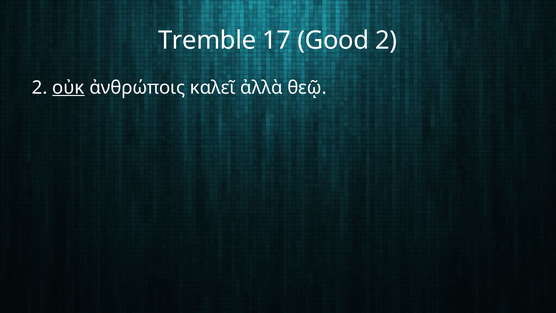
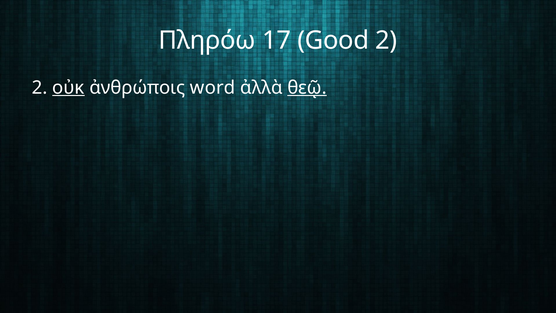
Tremble: Tremble -> Πληρόω
καλεῖ: καλεῖ -> word
θεῷ underline: none -> present
